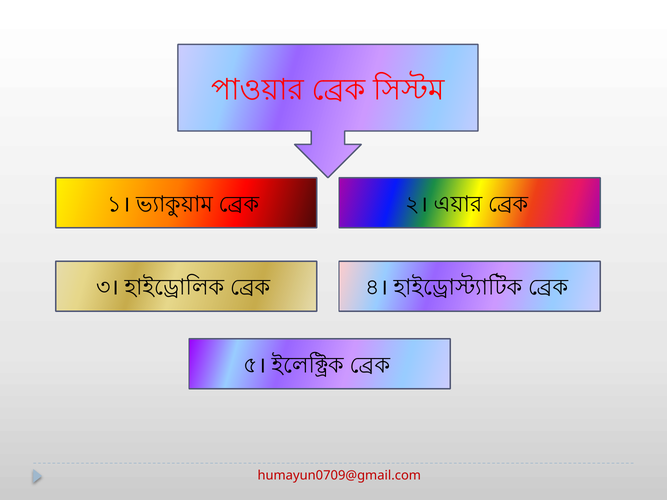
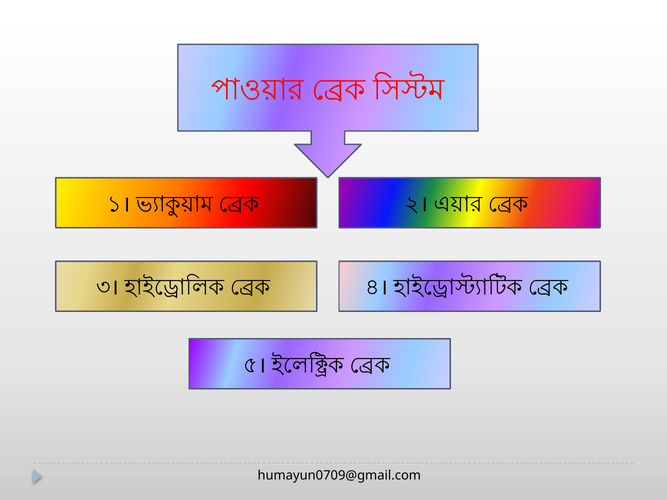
humayun0709@gmail.com colour: red -> black
